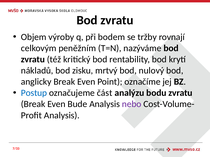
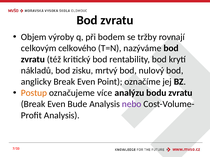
peněžním: peněžním -> celkového
Postup colour: blue -> orange
část: část -> více
